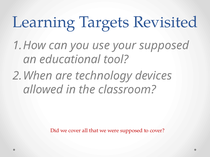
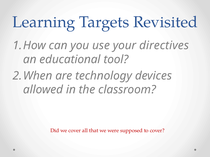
your supposed: supposed -> directives
